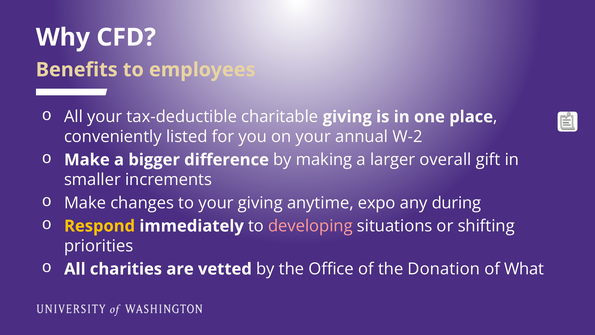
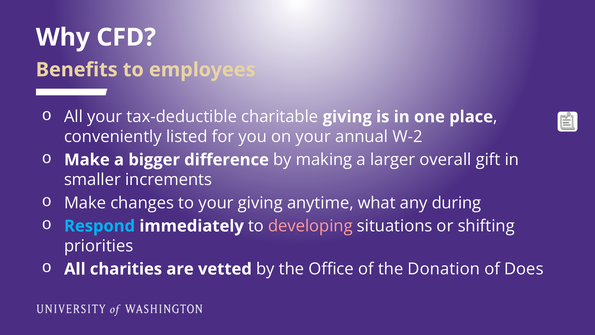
expo: expo -> what
Respond colour: yellow -> light blue
What: What -> Does
